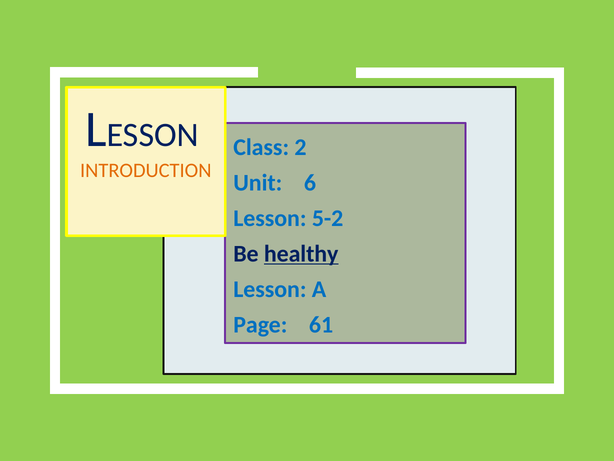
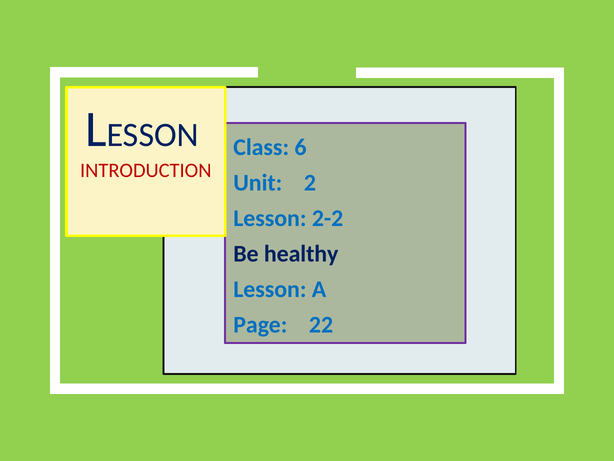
2: 2 -> 6
INTRODUCTION colour: orange -> red
6: 6 -> 2
5-2: 5-2 -> 2-2
healthy underline: present -> none
61: 61 -> 22
